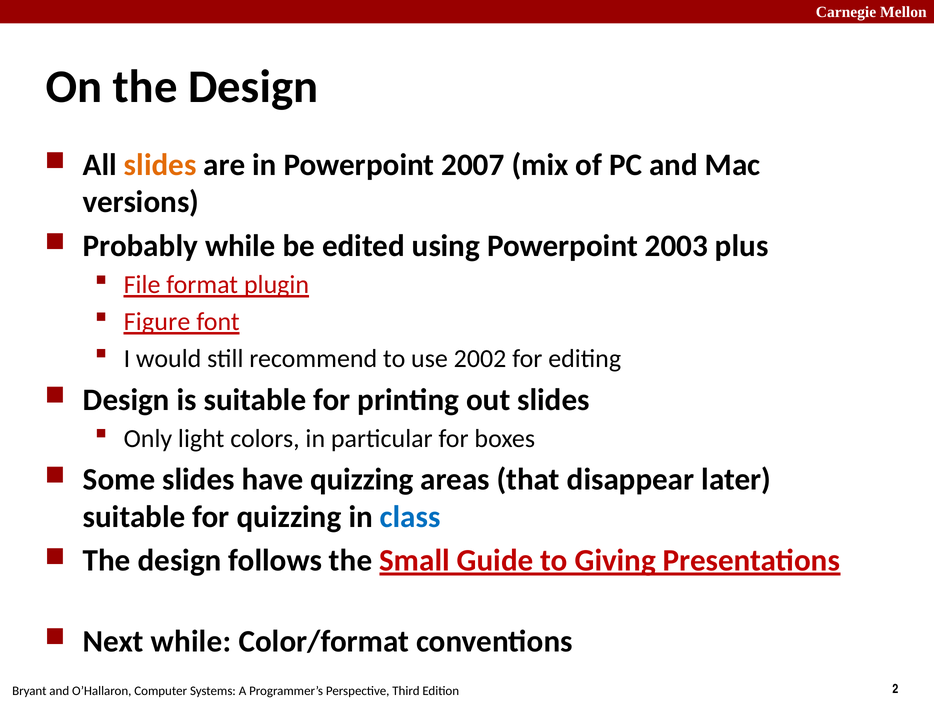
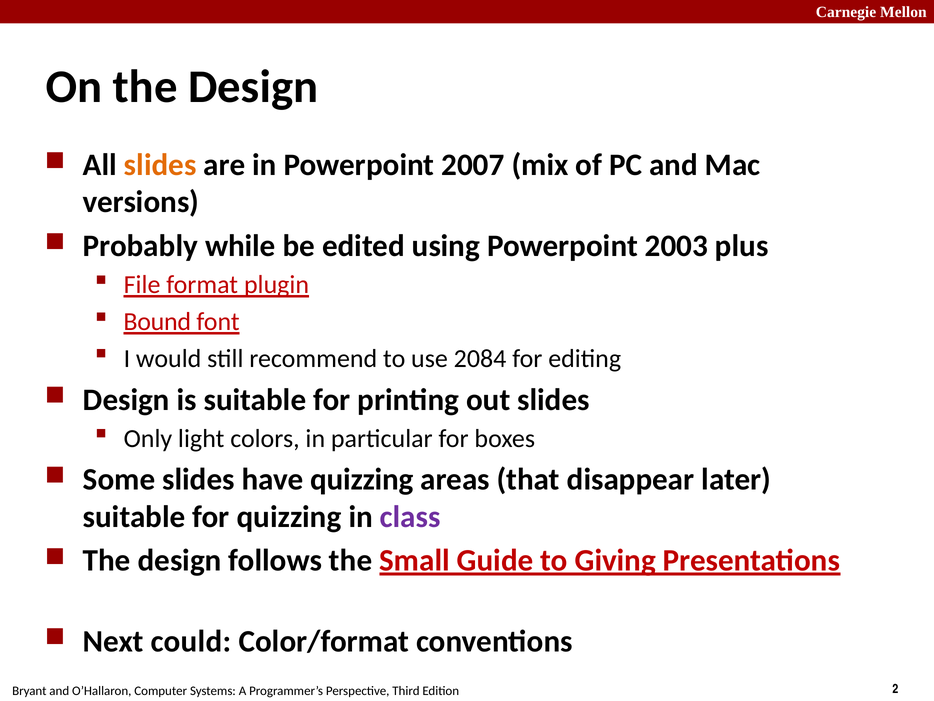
Figure: Figure -> Bound
2002: 2002 -> 2084
class colour: blue -> purple
Next while: while -> could
